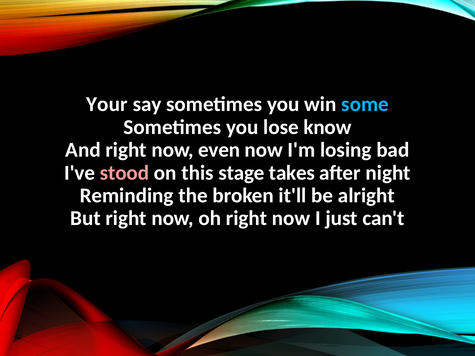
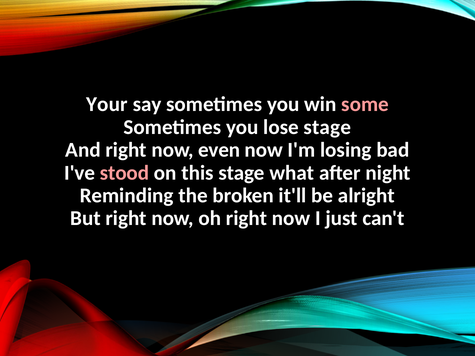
some colour: light blue -> pink
lose know: know -> stage
takes: takes -> what
